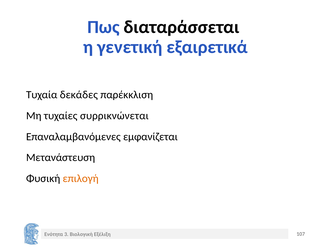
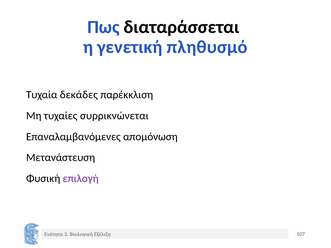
εξαιρετικά: εξαιρετικά -> πληθυσμό
εμφανίζεται: εμφανίζεται -> απομόνωση
επιλογή colour: orange -> purple
